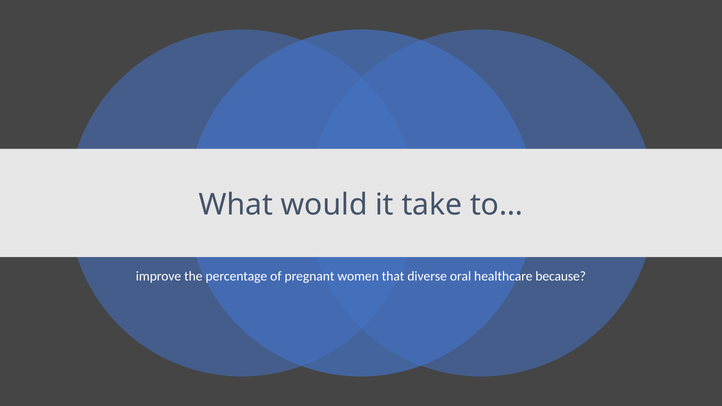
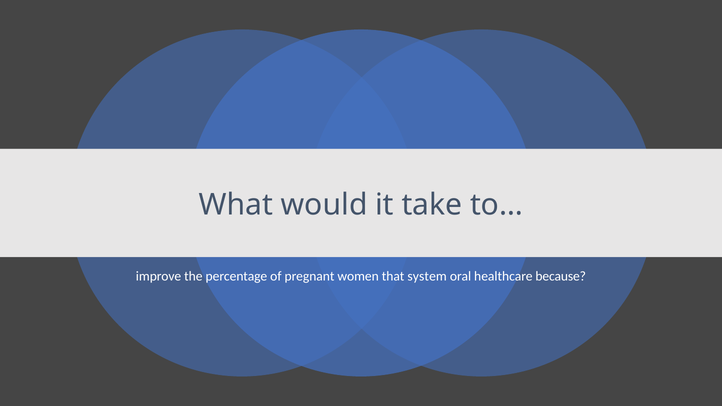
diverse: diverse -> system
